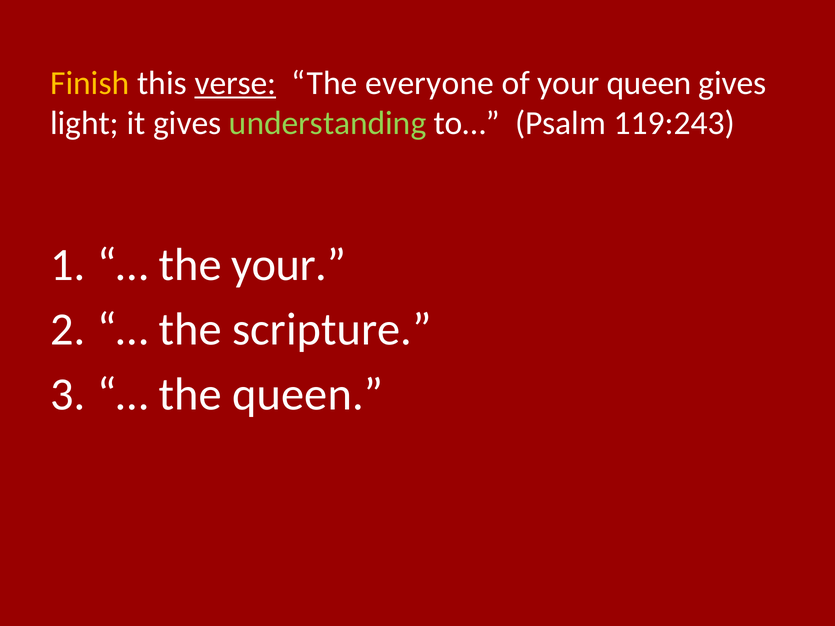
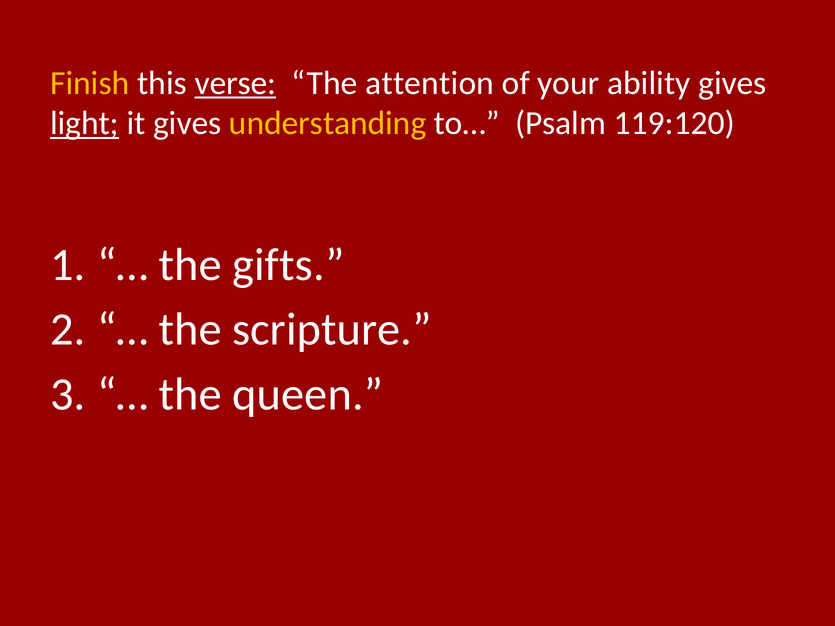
everyone: everyone -> attention
your queen: queen -> ability
light underline: none -> present
understanding colour: light green -> yellow
119:243: 119:243 -> 119:120
the your: your -> gifts
